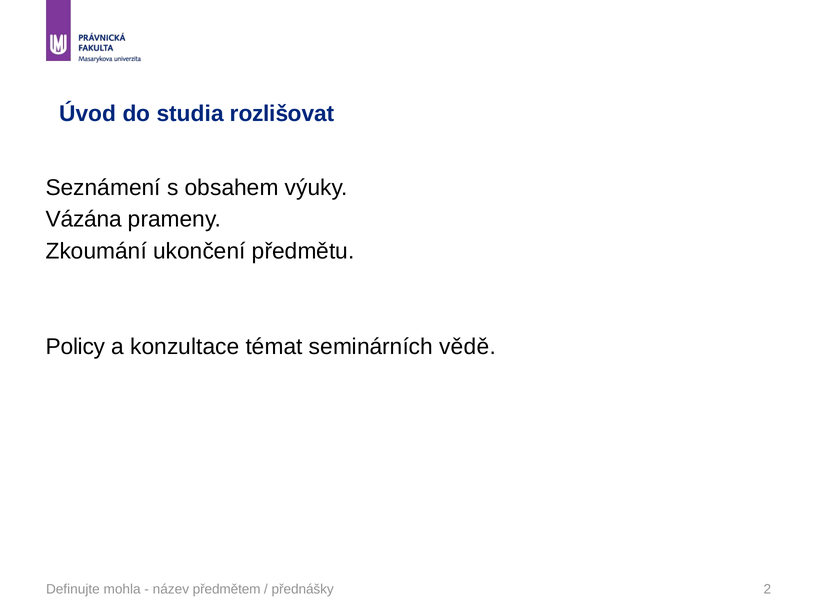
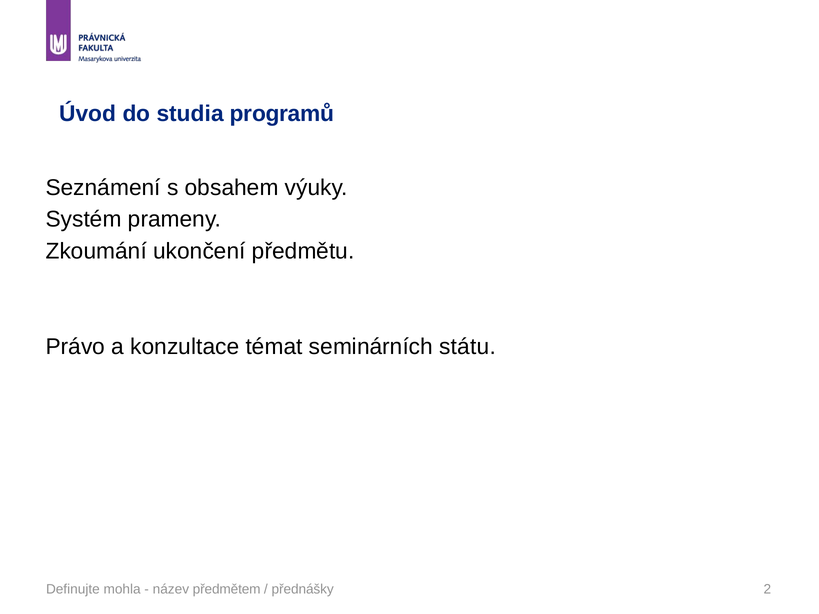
rozlišovat: rozlišovat -> programů
Vázána: Vázána -> Systém
Policy: Policy -> Právo
vědě: vědě -> státu
